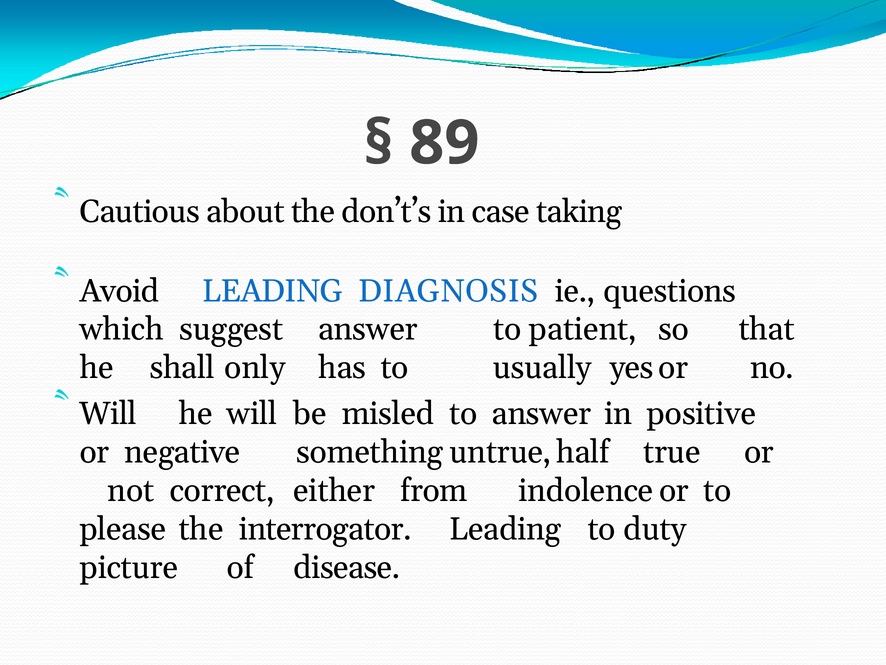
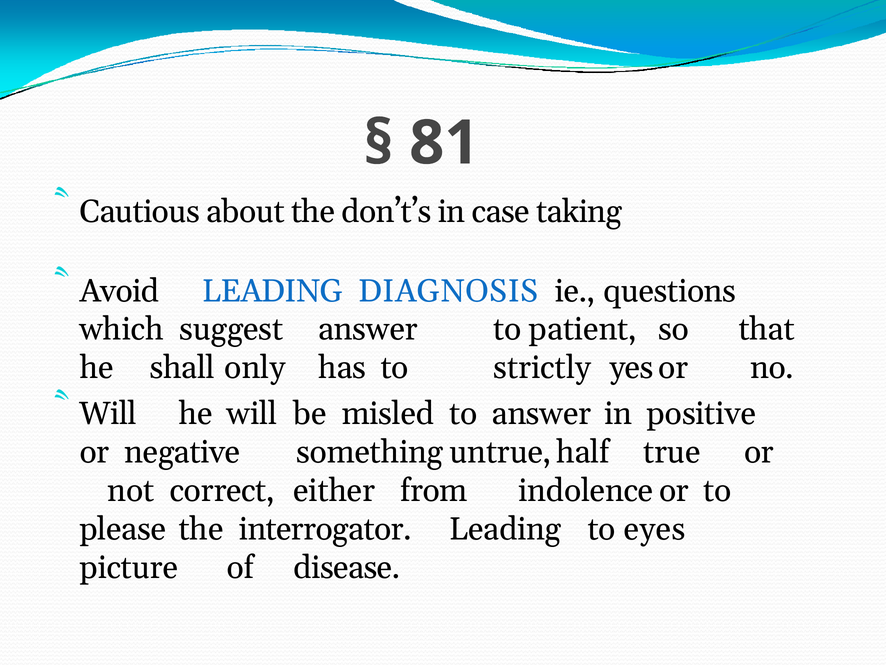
89: 89 -> 81
usually: usually -> strictly
duty: duty -> eyes
